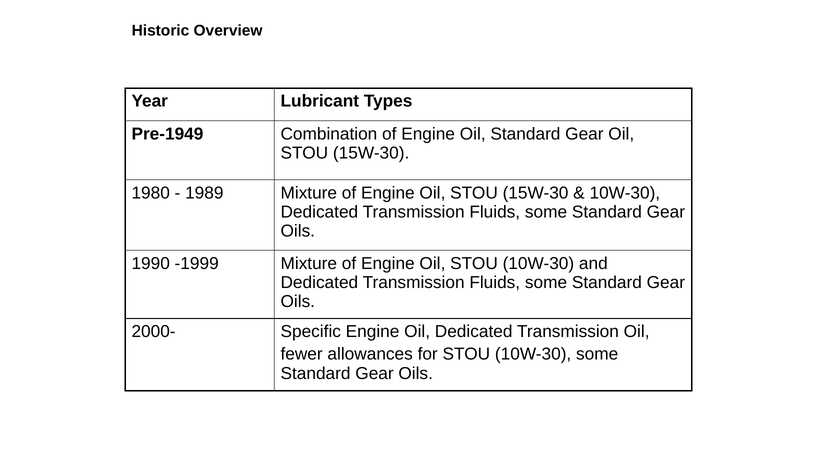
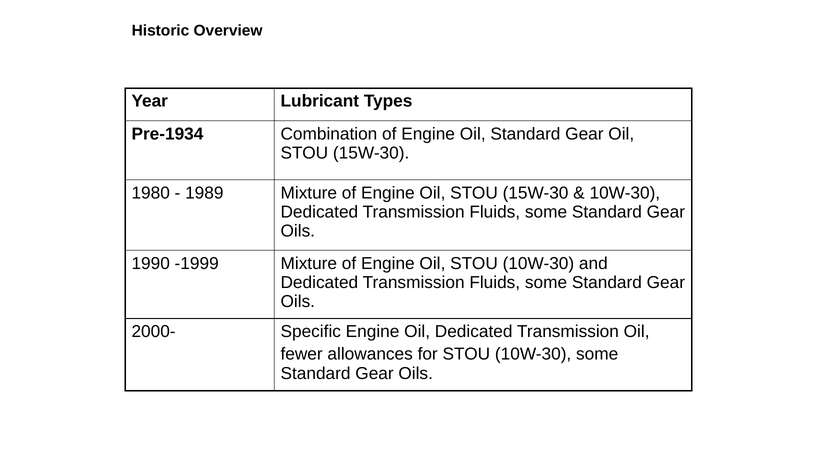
Pre-1949: Pre-1949 -> Pre-1934
